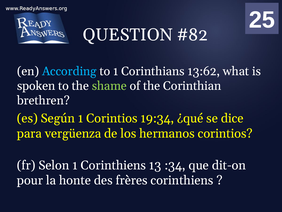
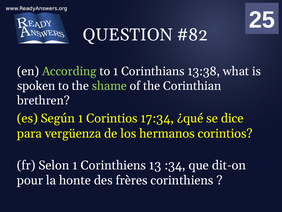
According colour: light blue -> light green
13:62: 13:62 -> 13:38
19:34: 19:34 -> 17:34
